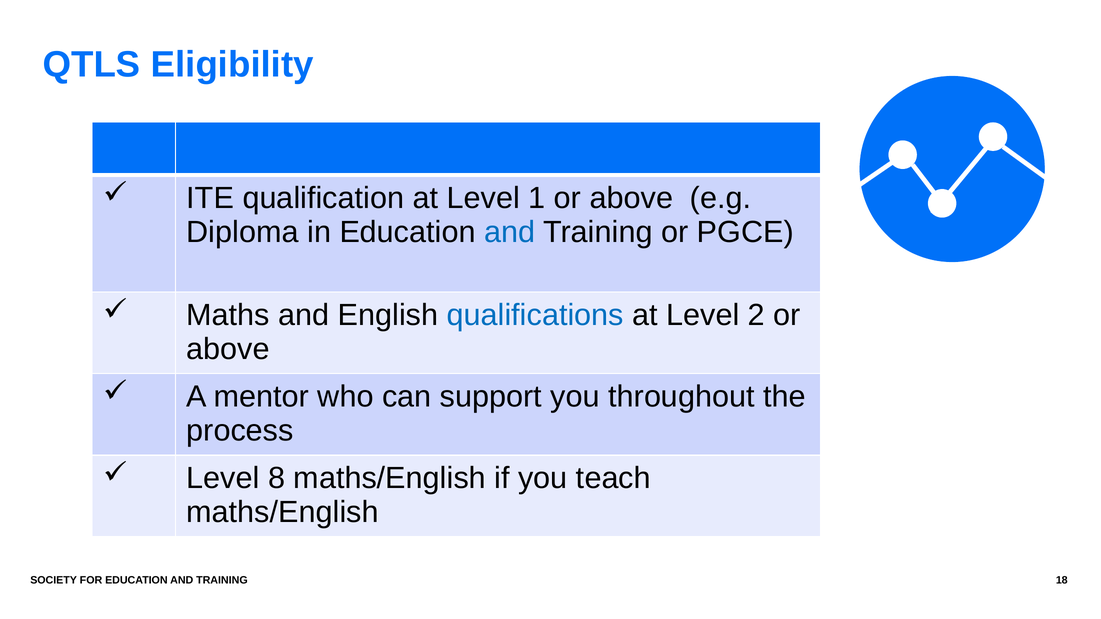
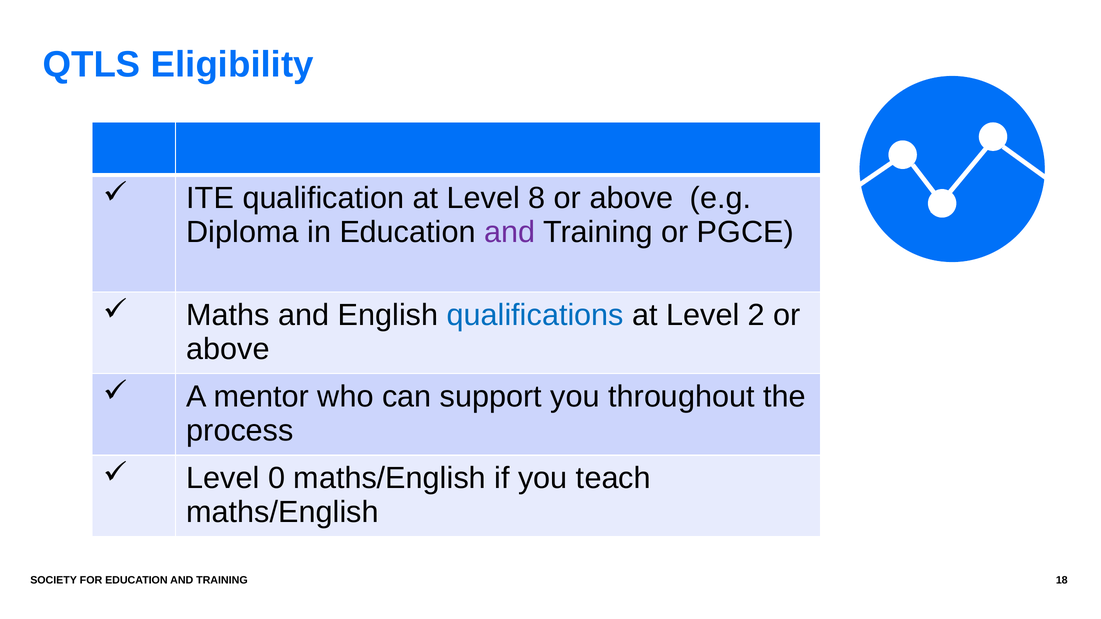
1: 1 -> 8
and at (510, 232) colour: blue -> purple
8: 8 -> 0
